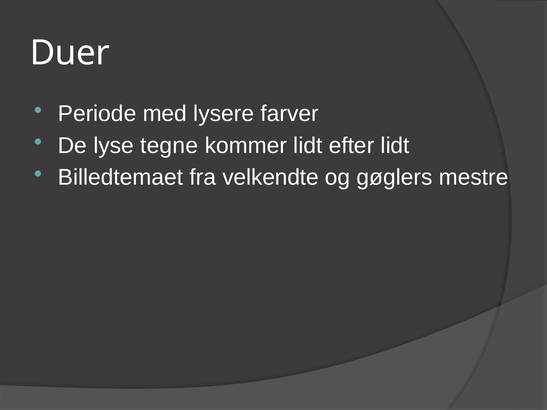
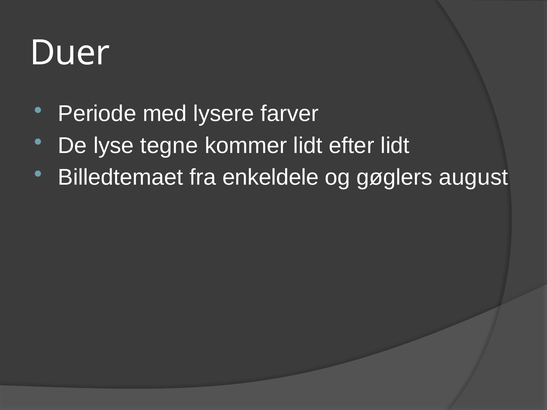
velkendte: velkendte -> enkeldele
mestre: mestre -> august
